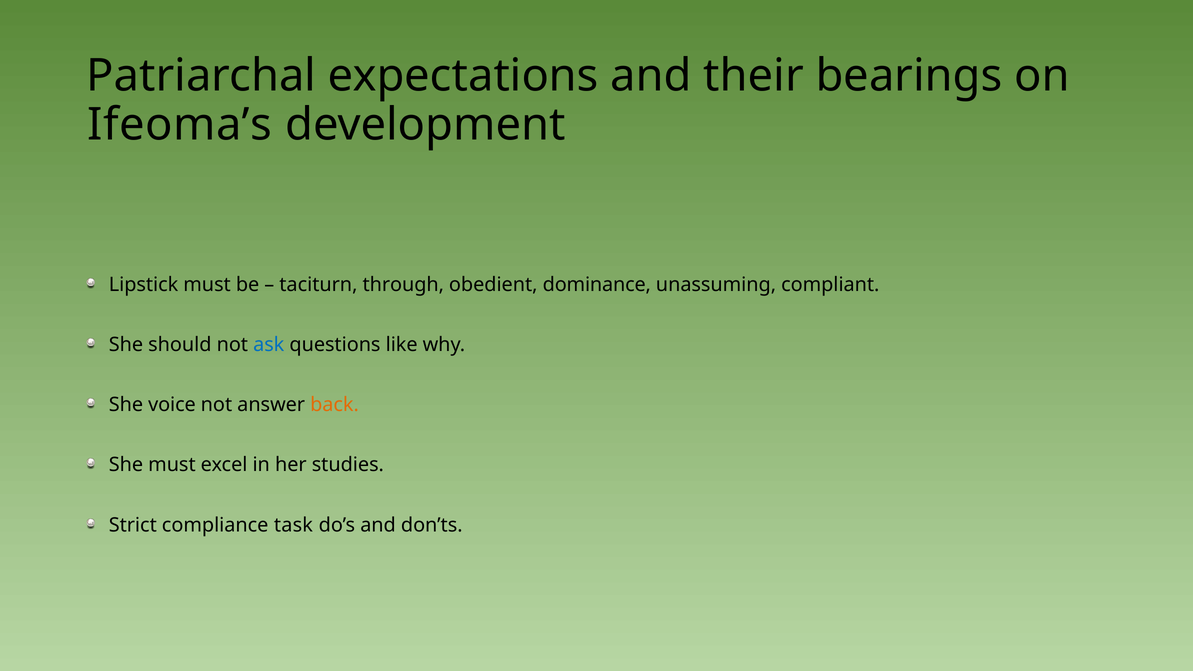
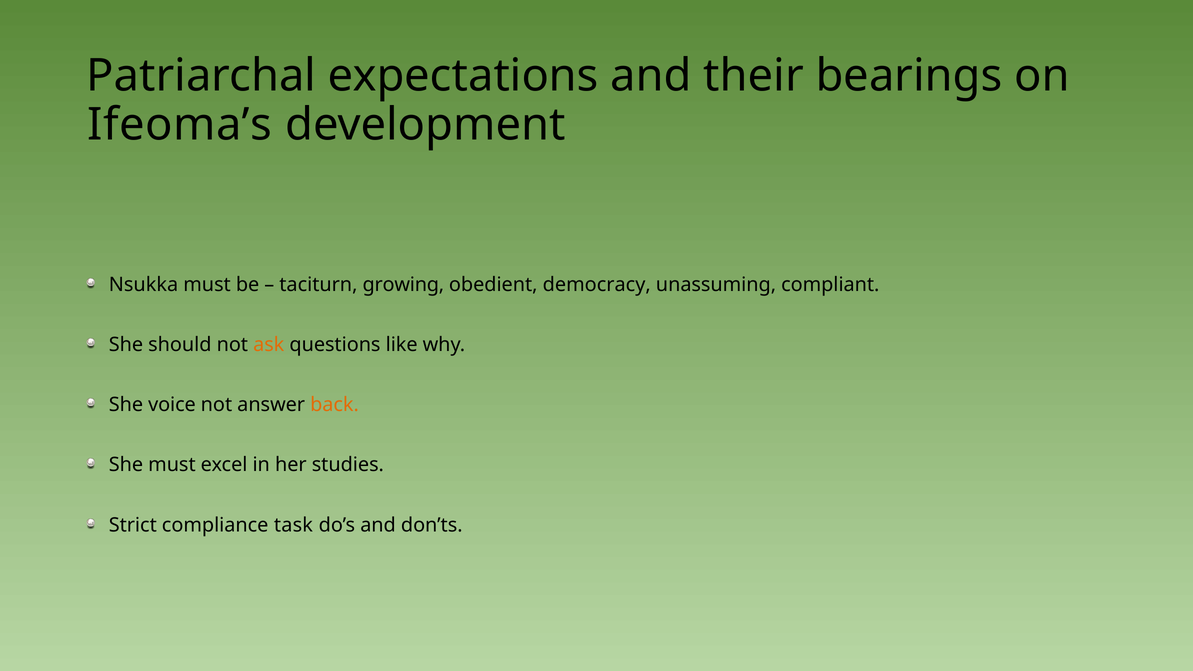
Lipstick: Lipstick -> Nsukka
through: through -> growing
dominance: dominance -> democracy
ask colour: blue -> orange
